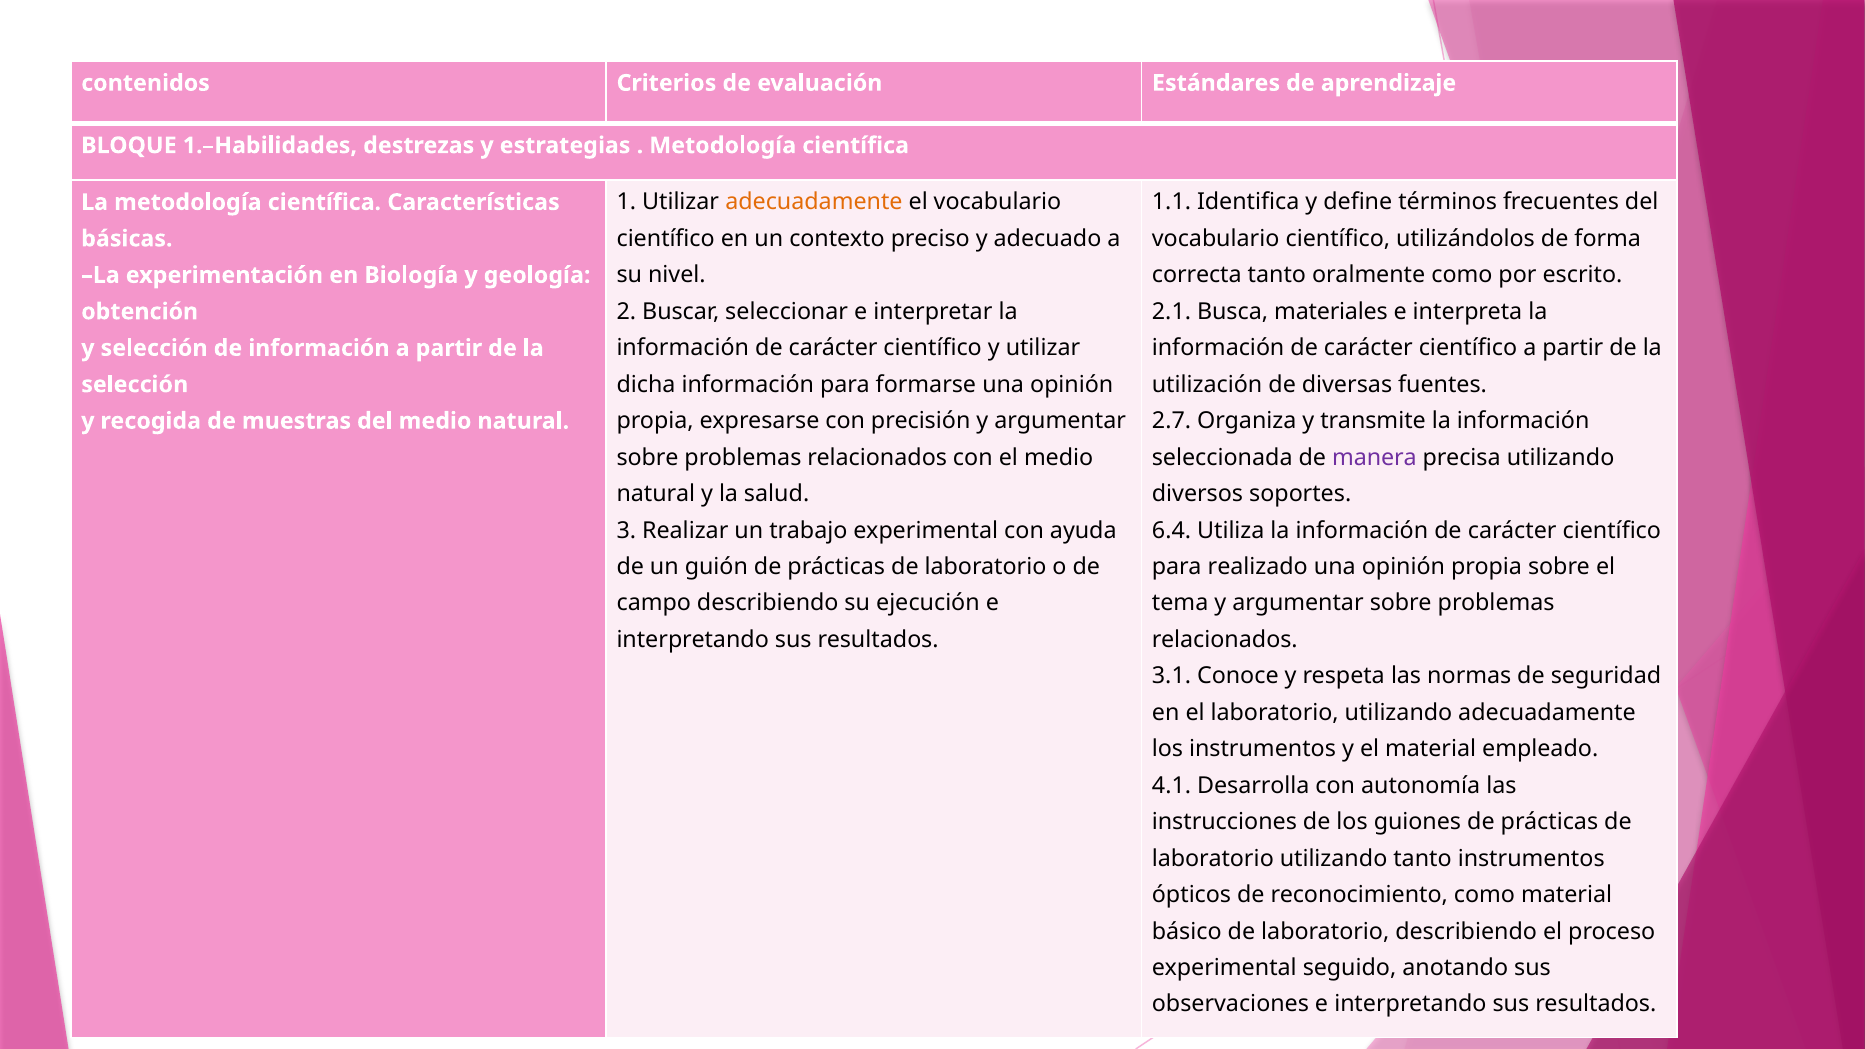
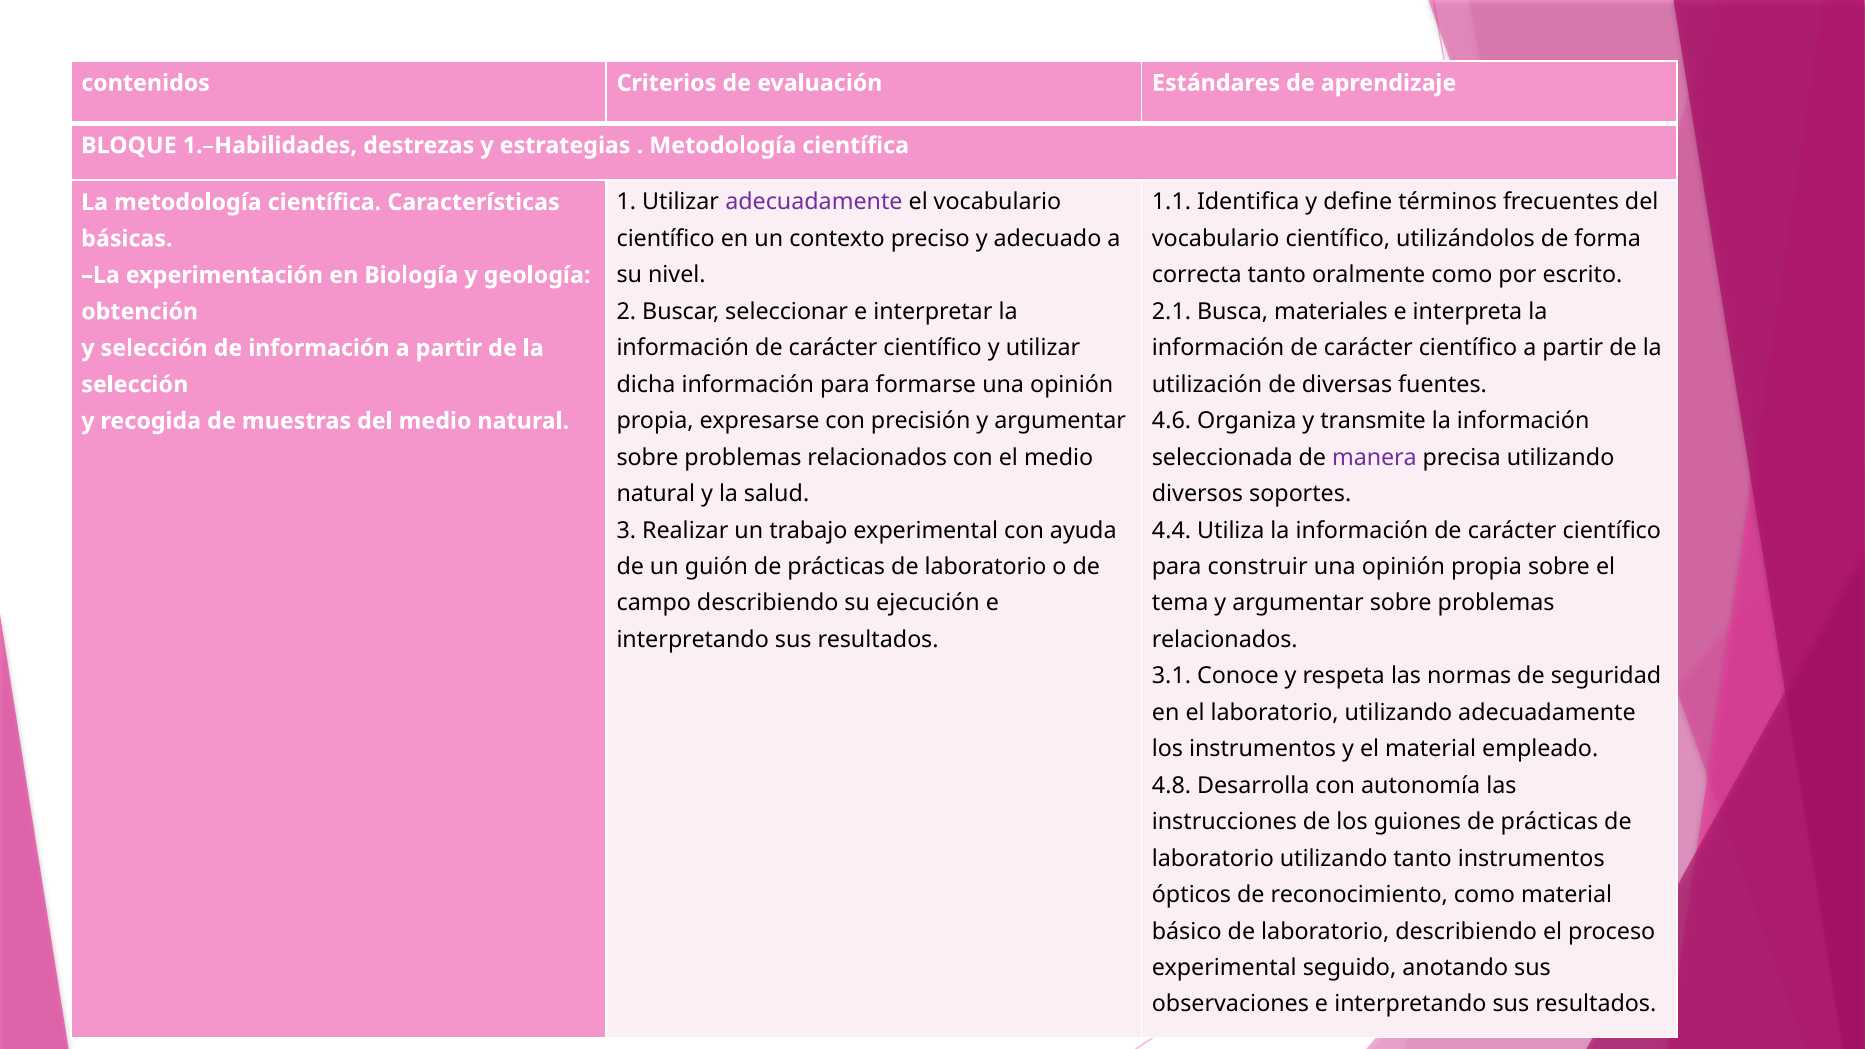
adecuadamente at (814, 202) colour: orange -> purple
2.7: 2.7 -> 4.6
6.4: 6.4 -> 4.4
realizado: realizado -> construir
4.1: 4.1 -> 4.8
